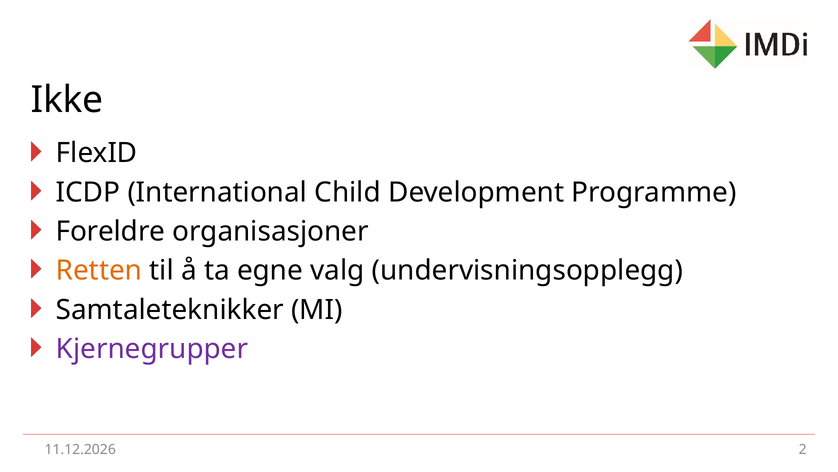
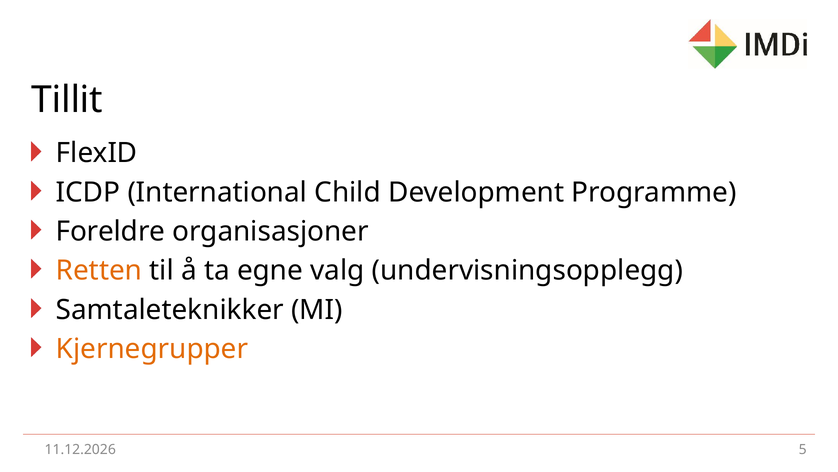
Ikke: Ikke -> Tillit
Kjernegrupper colour: purple -> orange
2: 2 -> 5
